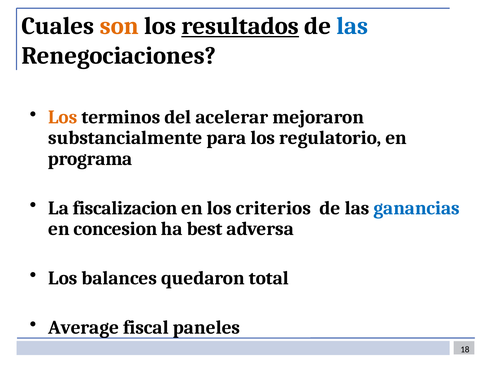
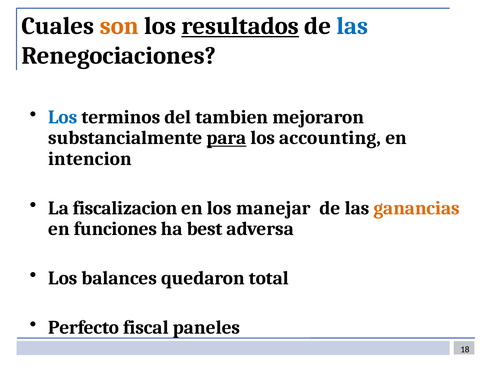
Los at (63, 117) colour: orange -> blue
acelerar: acelerar -> tambien
para underline: none -> present
regulatorio: regulatorio -> accounting
programa: programa -> intencion
criterios: criterios -> manejar
ganancias colour: blue -> orange
concesion: concesion -> funciones
Average: Average -> Perfecto
